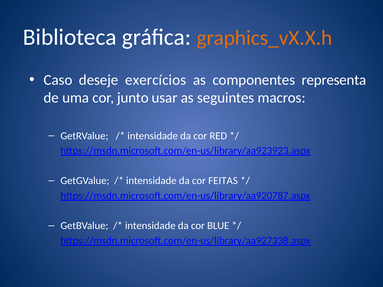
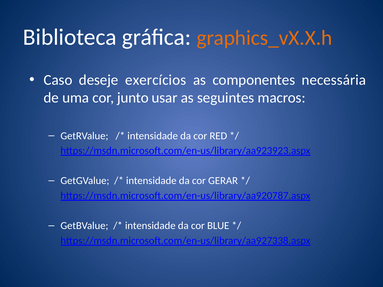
representa: representa -> necessária
FEITAS: FEITAS -> GERAR
